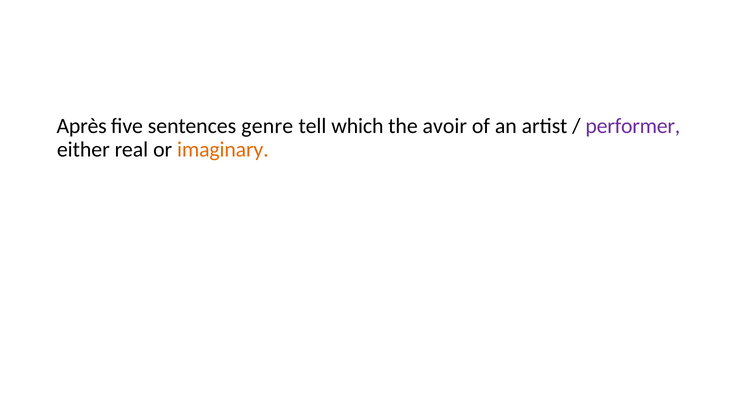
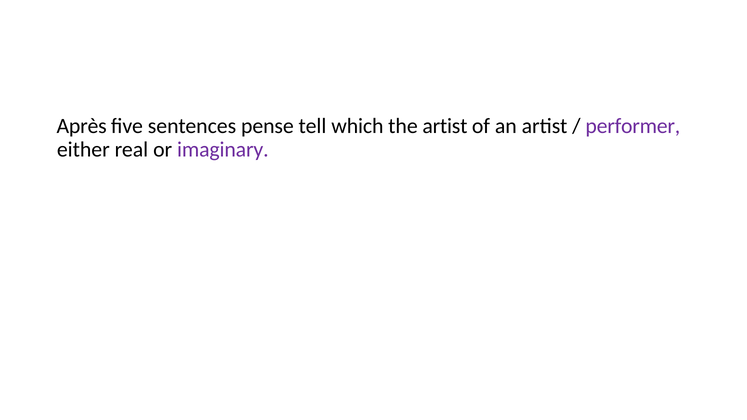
genre: genre -> pense
the avoir: avoir -> artist
imaginary colour: orange -> purple
